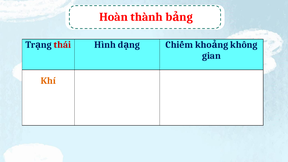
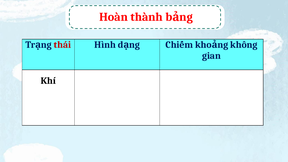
Khí colour: orange -> black
